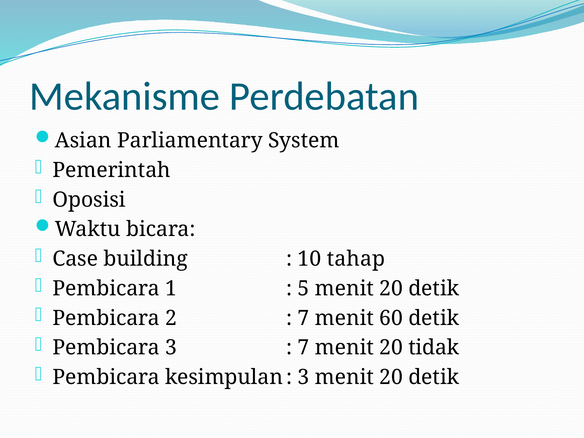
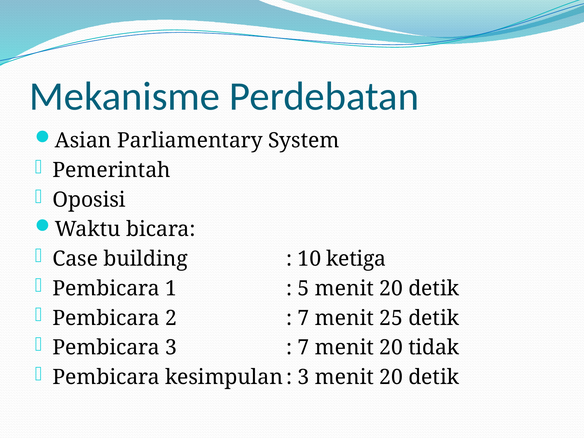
tahap: tahap -> ketiga
60: 60 -> 25
